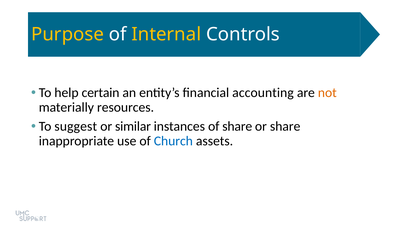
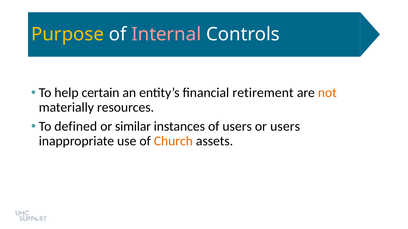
Internal colour: yellow -> pink
accounting: accounting -> retirement
suggest: suggest -> defined
of share: share -> users
or share: share -> users
Church colour: blue -> orange
